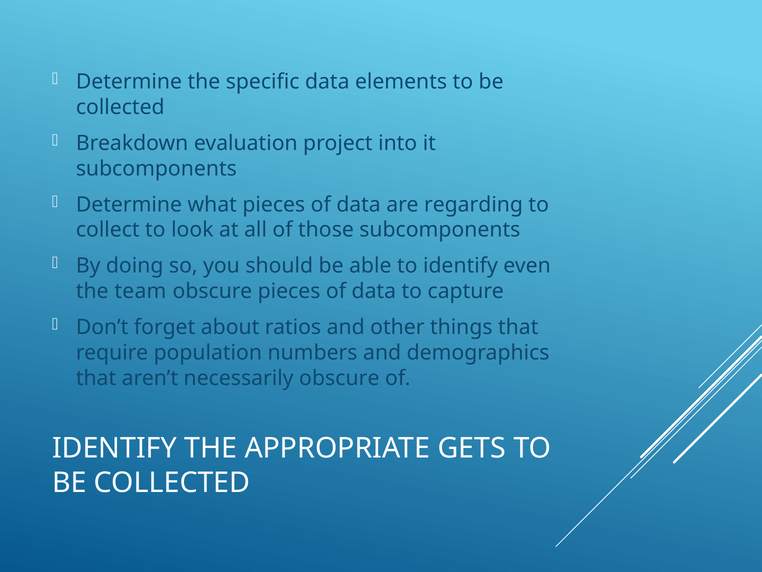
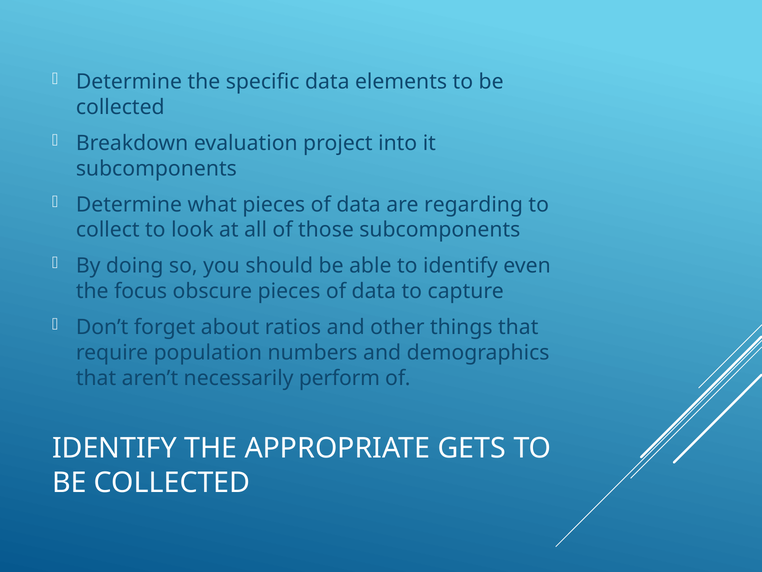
team: team -> focus
necessarily obscure: obscure -> perform
